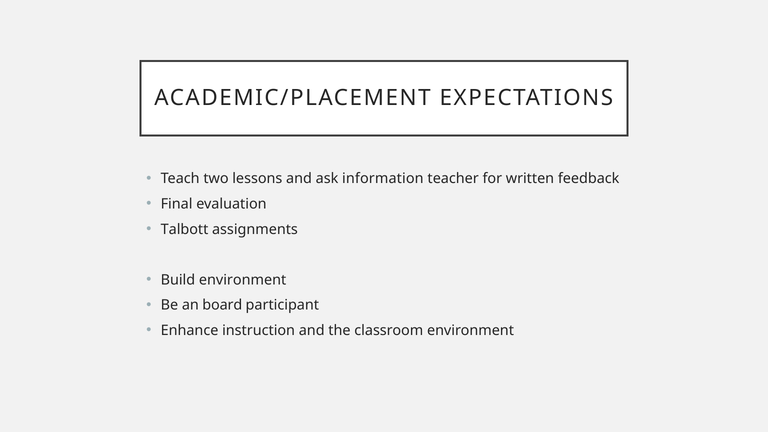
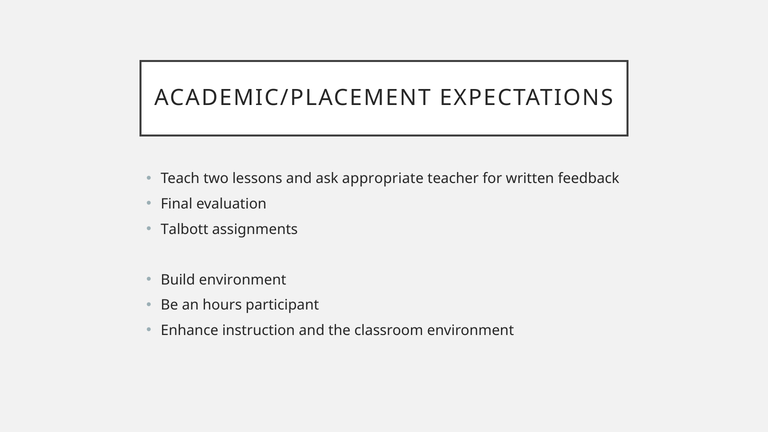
information: information -> appropriate
board: board -> hours
